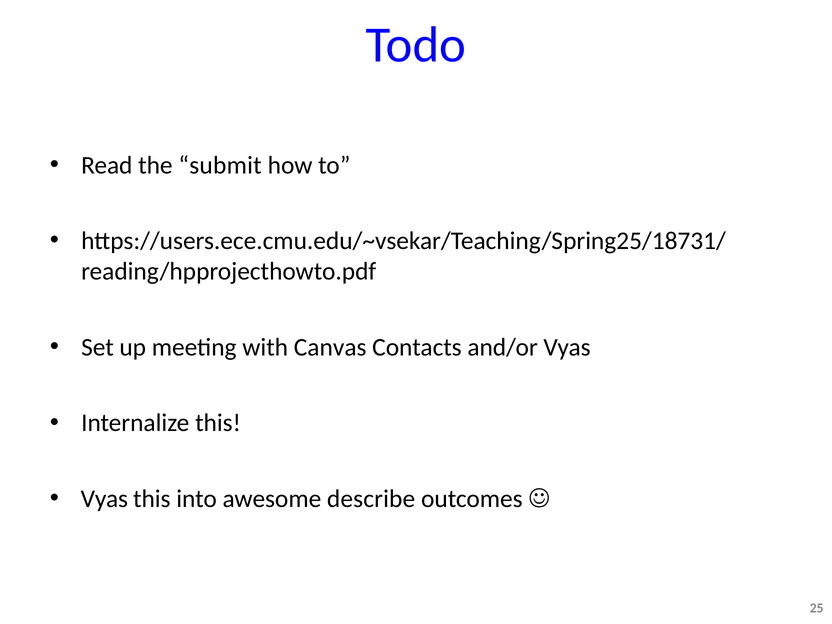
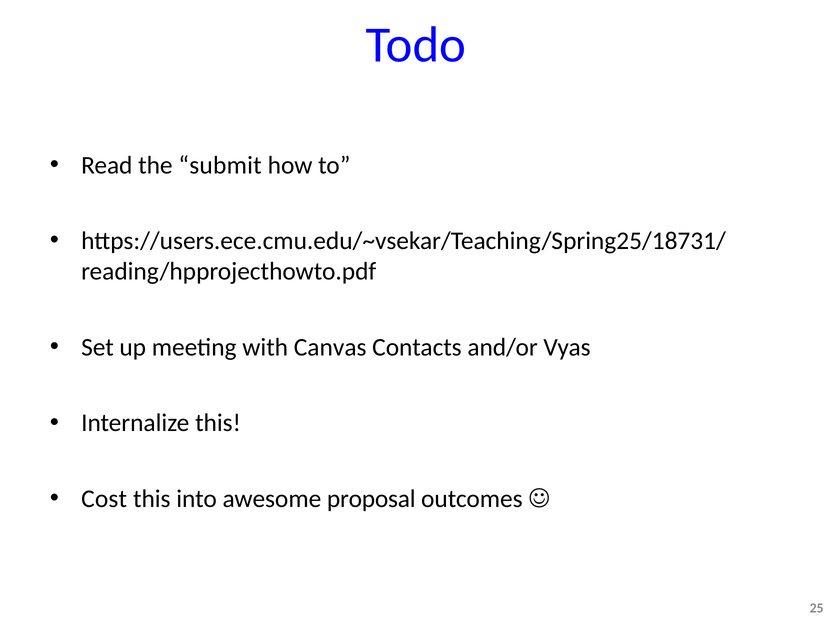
Vyas at (104, 499): Vyas -> Cost
describe: describe -> proposal
